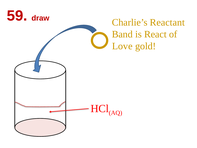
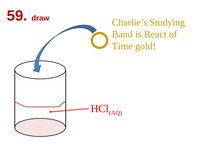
Reactant: Reactant -> Studying
Love: Love -> Time
